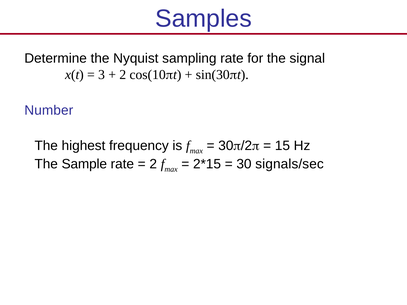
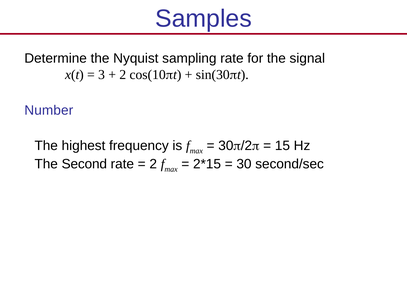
Sample: Sample -> Second
signals/sec: signals/sec -> second/sec
